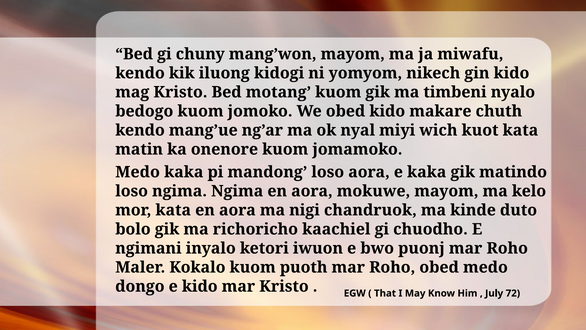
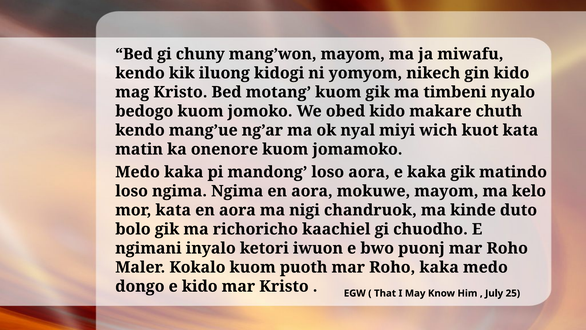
Roho obed: obed -> kaka
72: 72 -> 25
